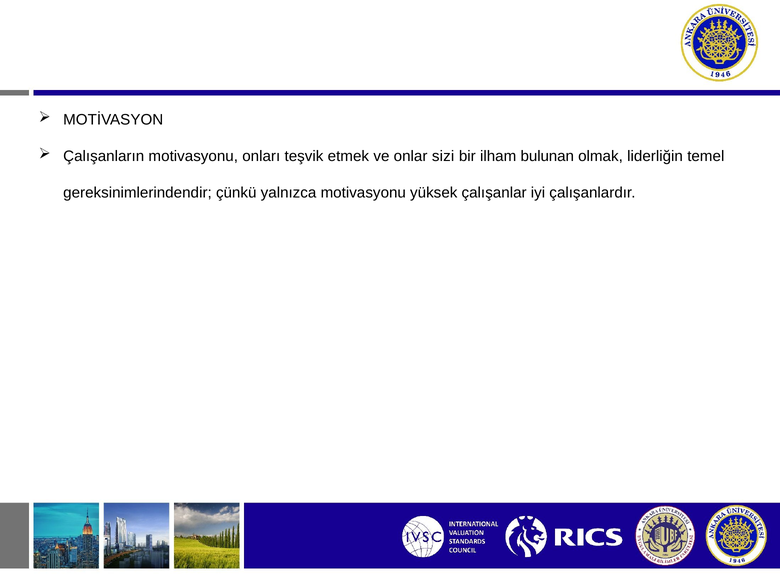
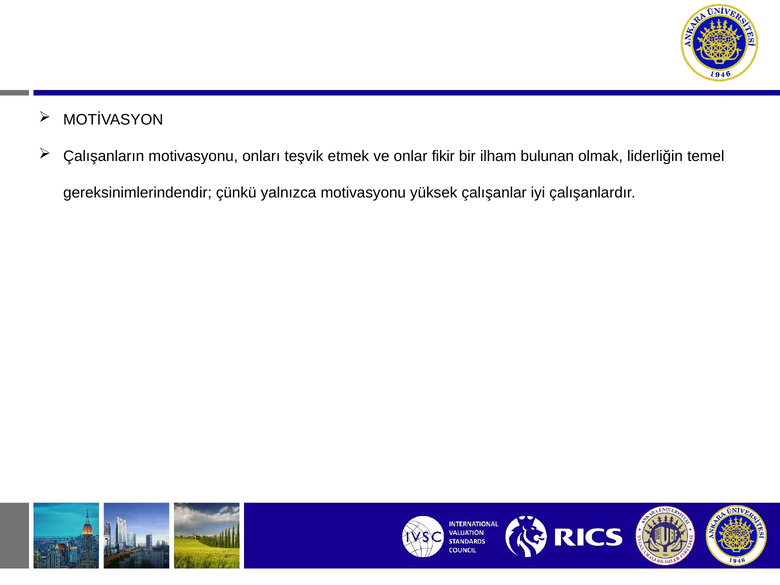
sizi: sizi -> fikir
